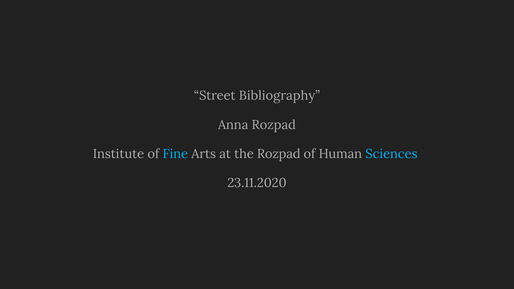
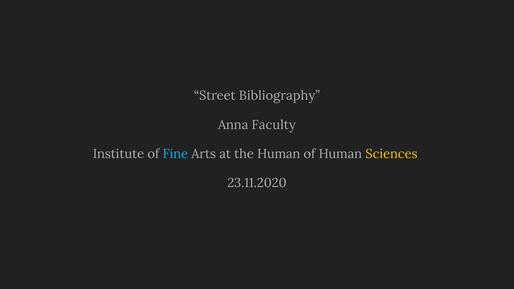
Anna Rozpad: Rozpad -> Faculty
the Rozpad: Rozpad -> Human
Sciences colour: light blue -> yellow
